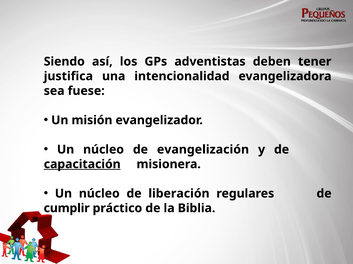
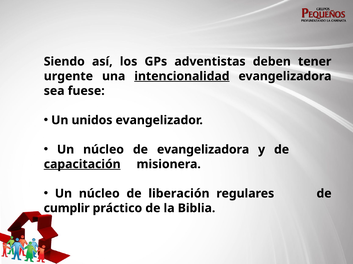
justifica: justifica -> urgente
intencionalidad underline: none -> present
misión: misión -> unidos
de evangelización: evangelización -> evangelizadora
